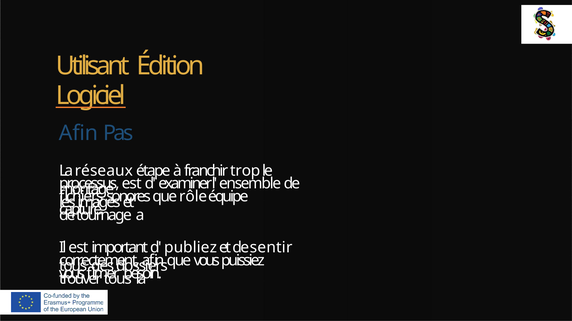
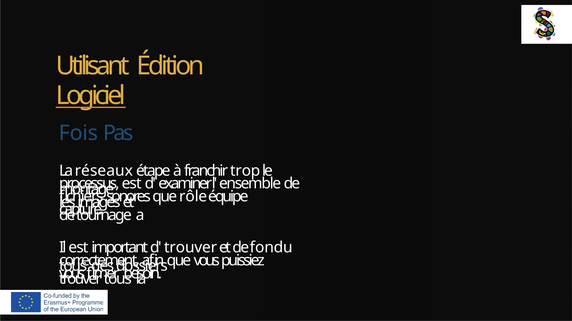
Afin at (78, 133): Afin -> Fois
d publiez: publiez -> trouver
sentir: sentir -> fondu
